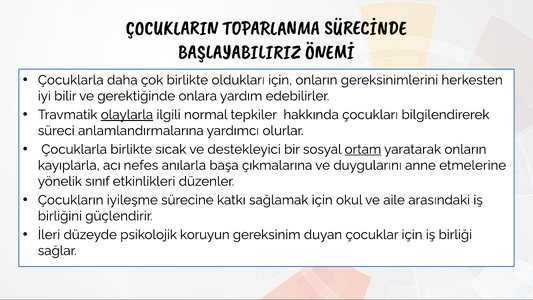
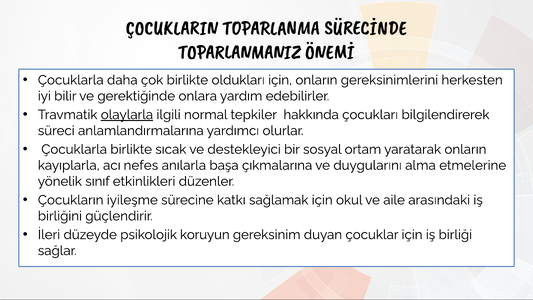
BAŞLAYABILIRIZ: BAŞLAYABILIRIZ -> TOPARLANMANIZ
ortam underline: present -> none
anne: anne -> alma
